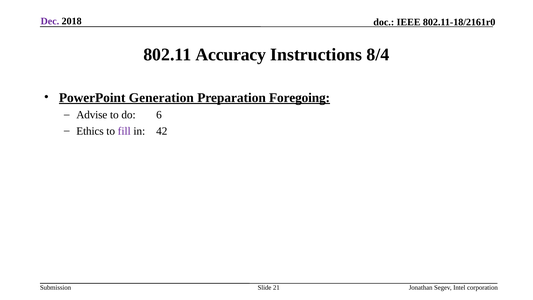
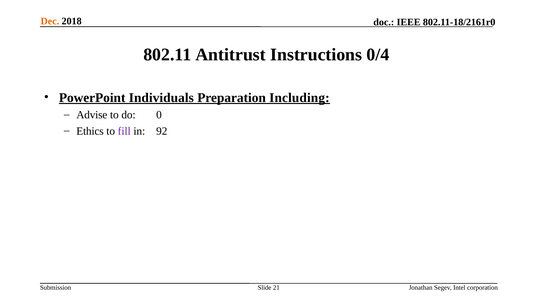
Dec colour: purple -> orange
Accuracy: Accuracy -> Antitrust
8/4: 8/4 -> 0/4
Generation: Generation -> Individuals
Foregoing: Foregoing -> Including
6: 6 -> 0
42: 42 -> 92
